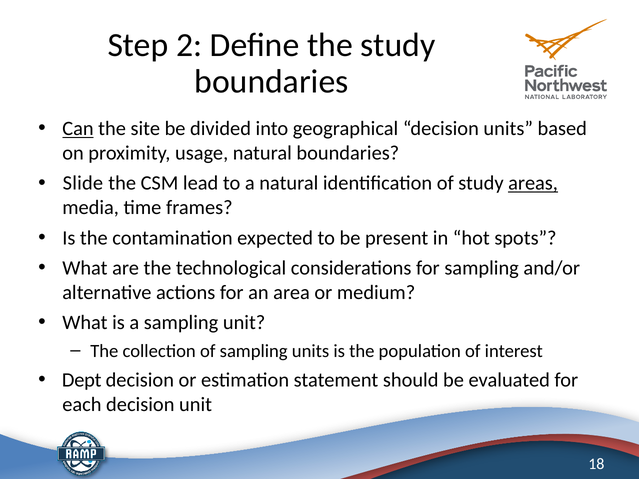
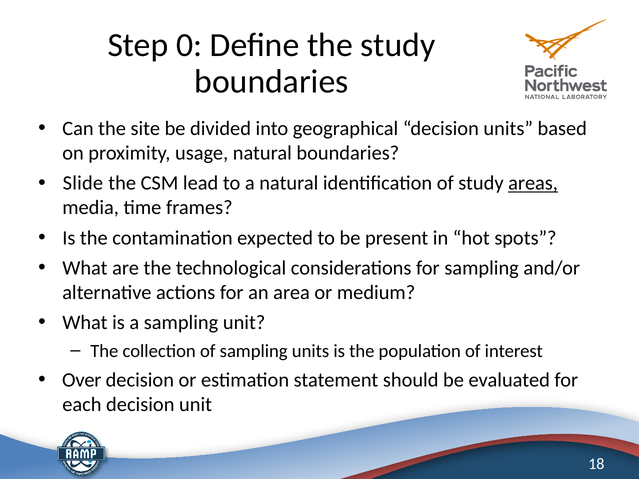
2: 2 -> 0
Can underline: present -> none
Dept: Dept -> Over
